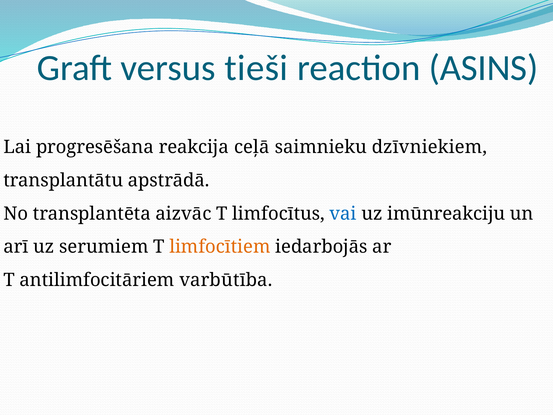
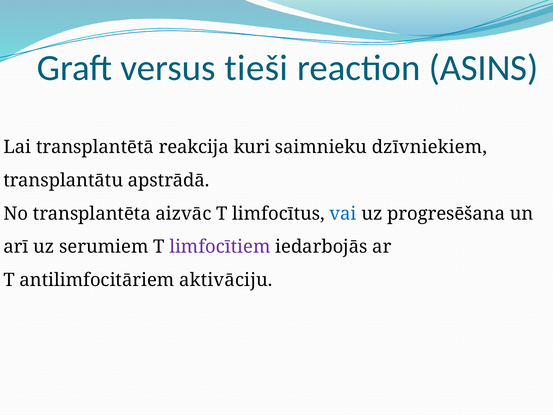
progresēšana: progresēšana -> transplantētā
ceļā: ceļā -> kuri
imūnreakciju: imūnreakciju -> progresēšana
limfocītiem colour: orange -> purple
varbūtība: varbūtība -> aktivāciju
